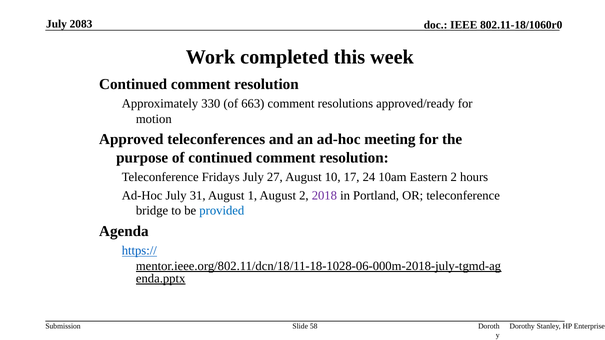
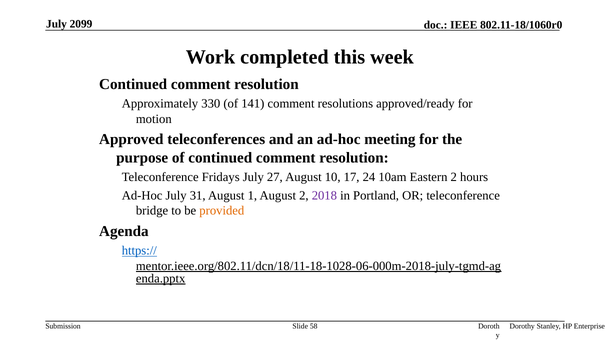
2083: 2083 -> 2099
663: 663 -> 141
provided colour: blue -> orange
